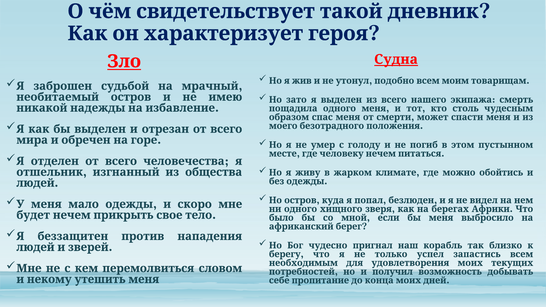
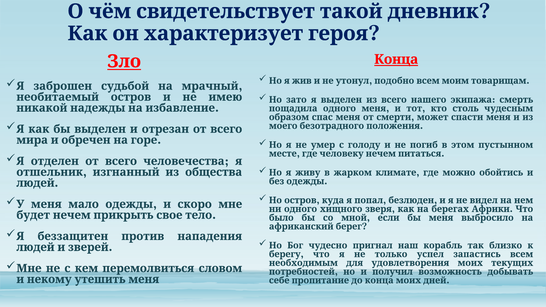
Судна at (396, 59): Судна -> Конца
